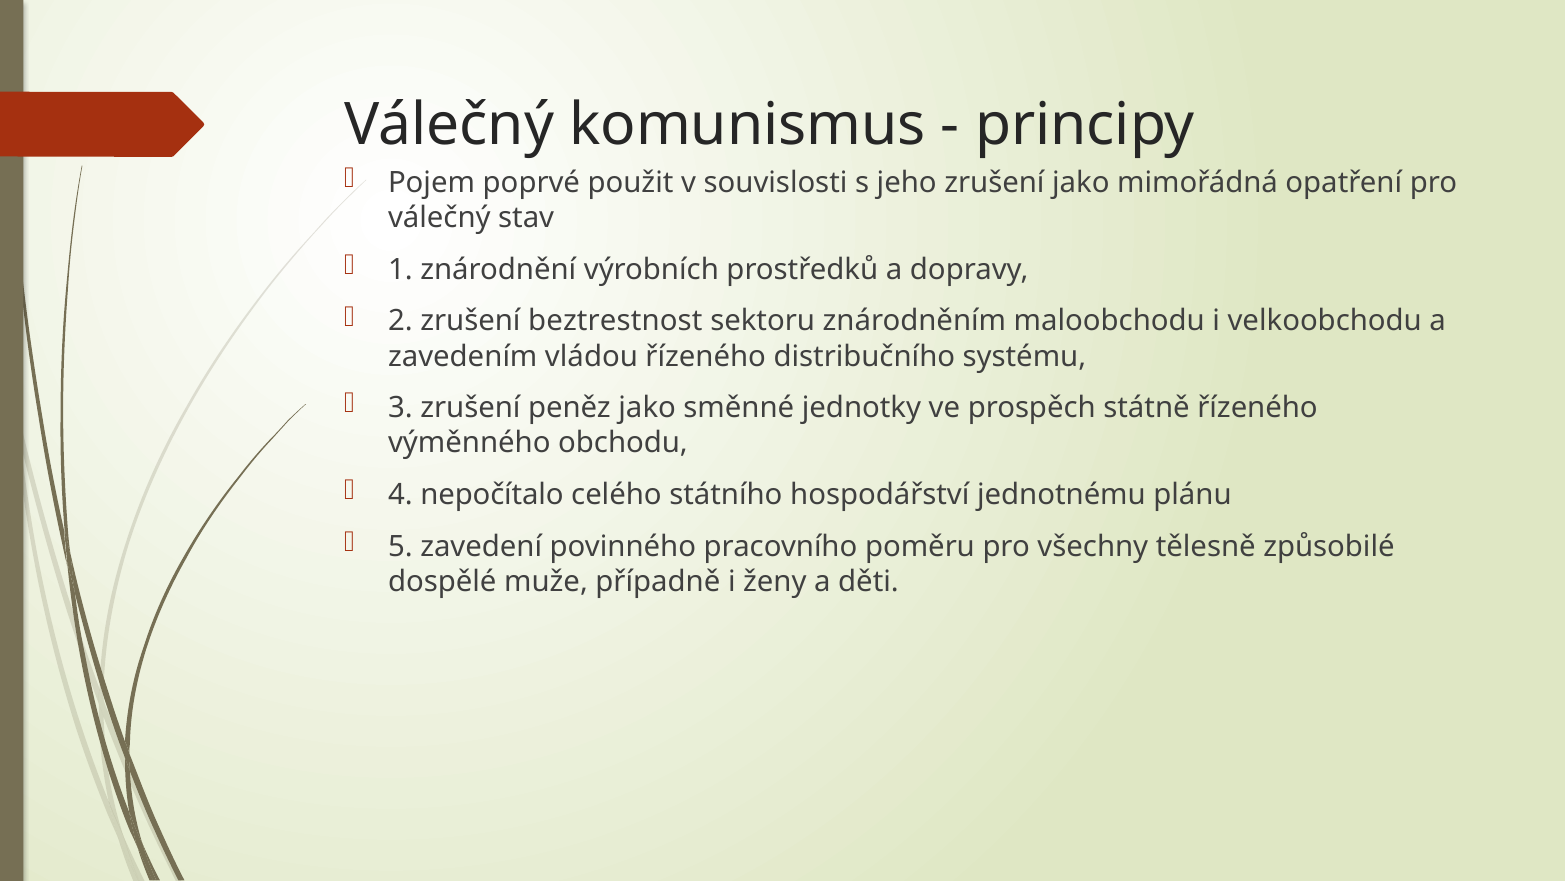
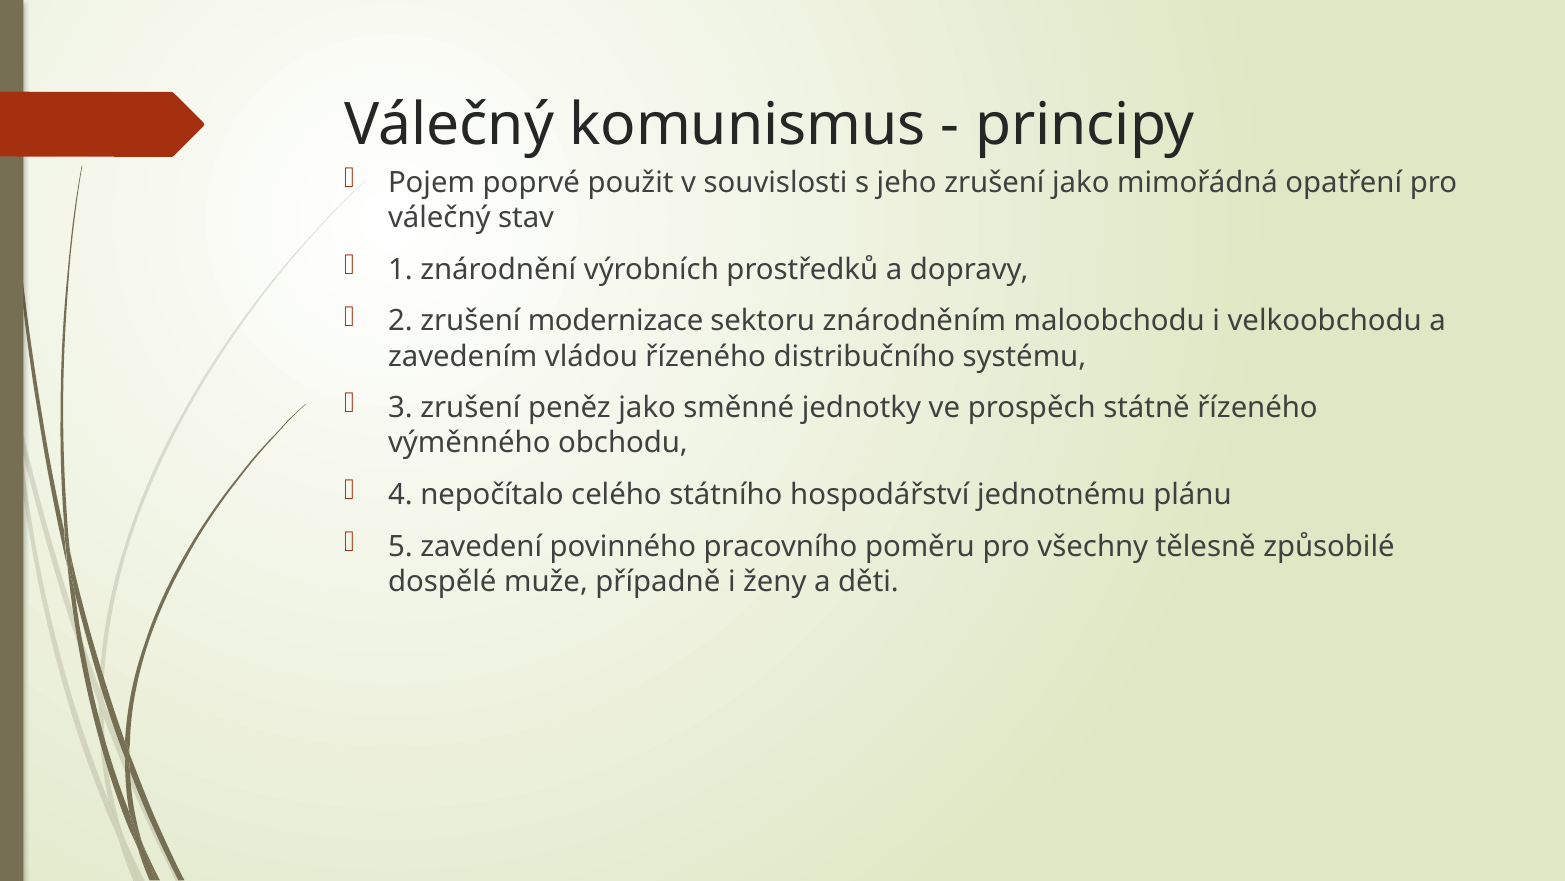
beztrestnost: beztrestnost -> modernizace
